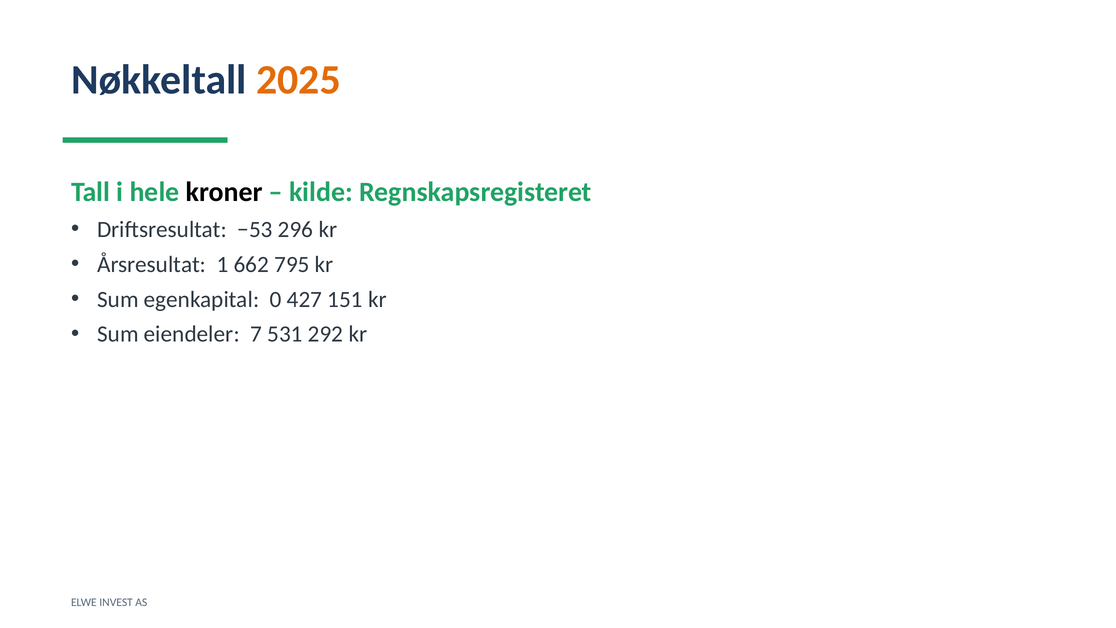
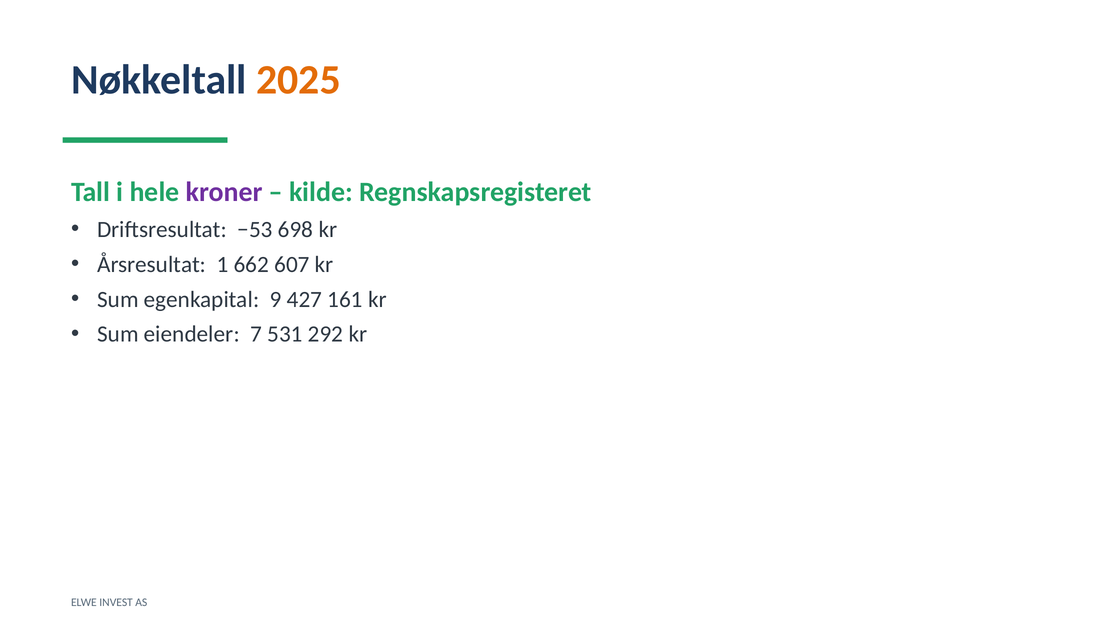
kroner colour: black -> purple
296: 296 -> 698
795: 795 -> 607
0: 0 -> 9
151: 151 -> 161
